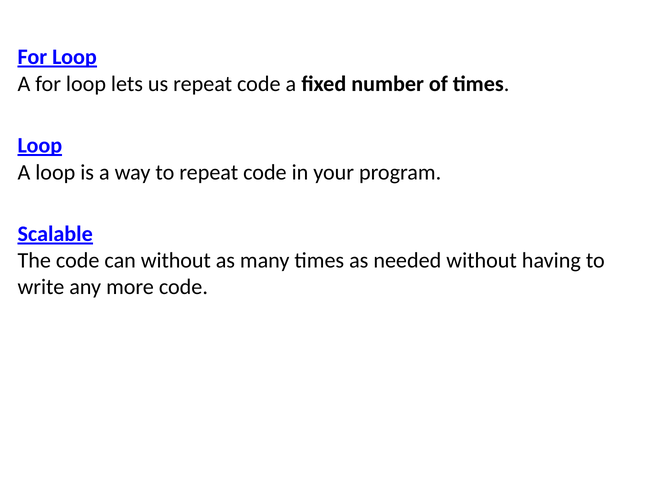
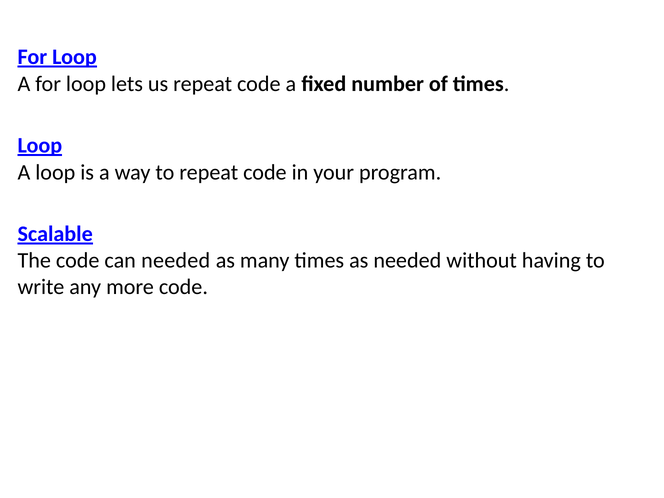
can without: without -> needed
